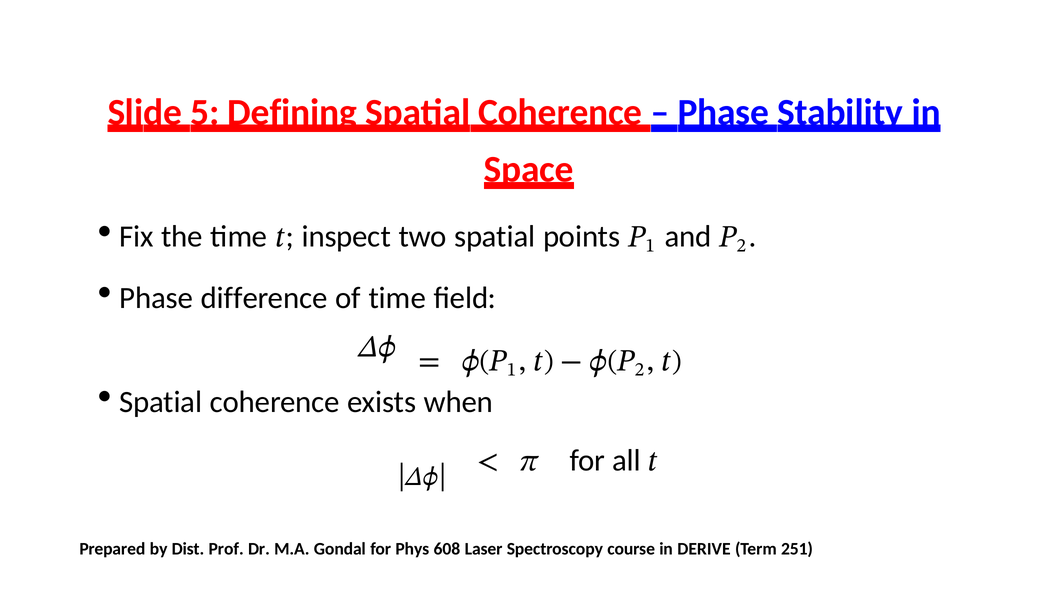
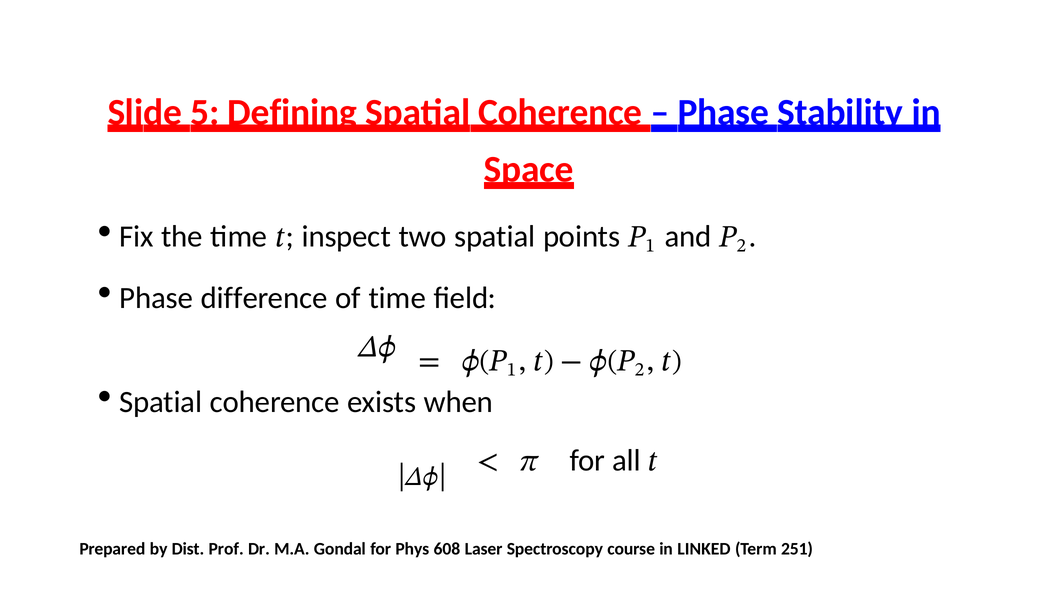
DERIVE: DERIVE -> LINKED
